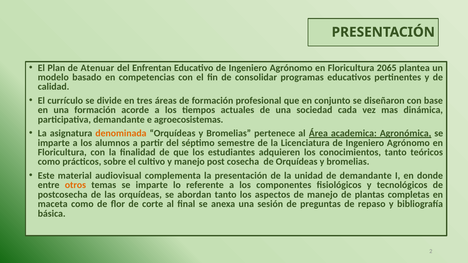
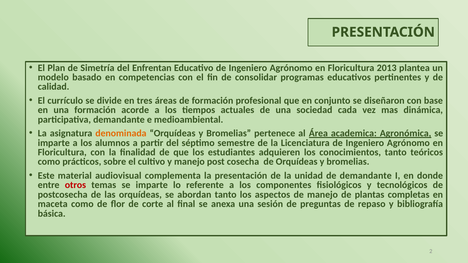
Atenuar: Atenuar -> Simetría
2065: 2065 -> 2013
agroecosistemas: agroecosistemas -> medioambiental
otros colour: orange -> red
